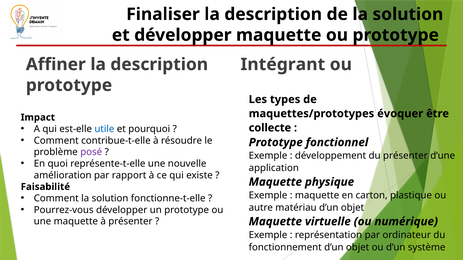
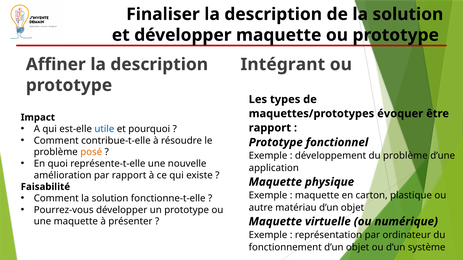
collecte at (270, 128): collecte -> rapport
posé colour: purple -> orange
du présenter: présenter -> problème
